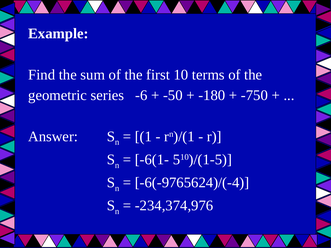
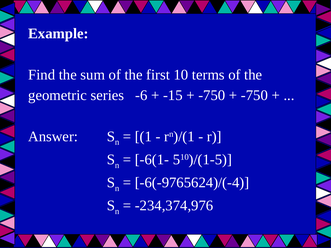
-50: -50 -> -15
-180 at (212, 95): -180 -> -750
